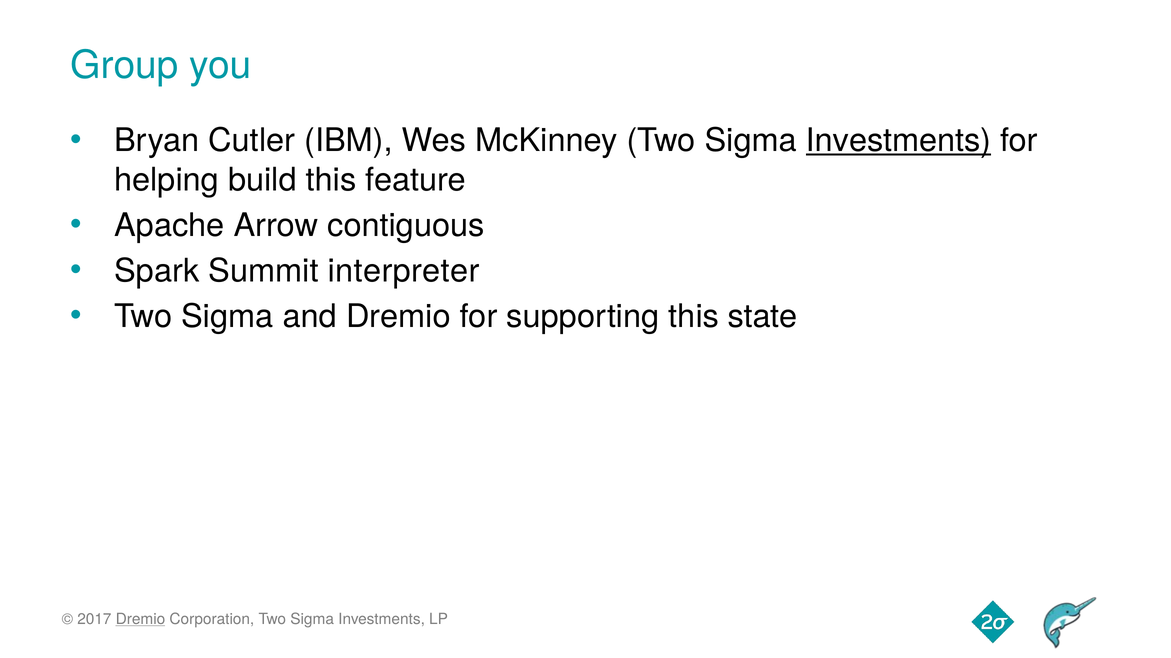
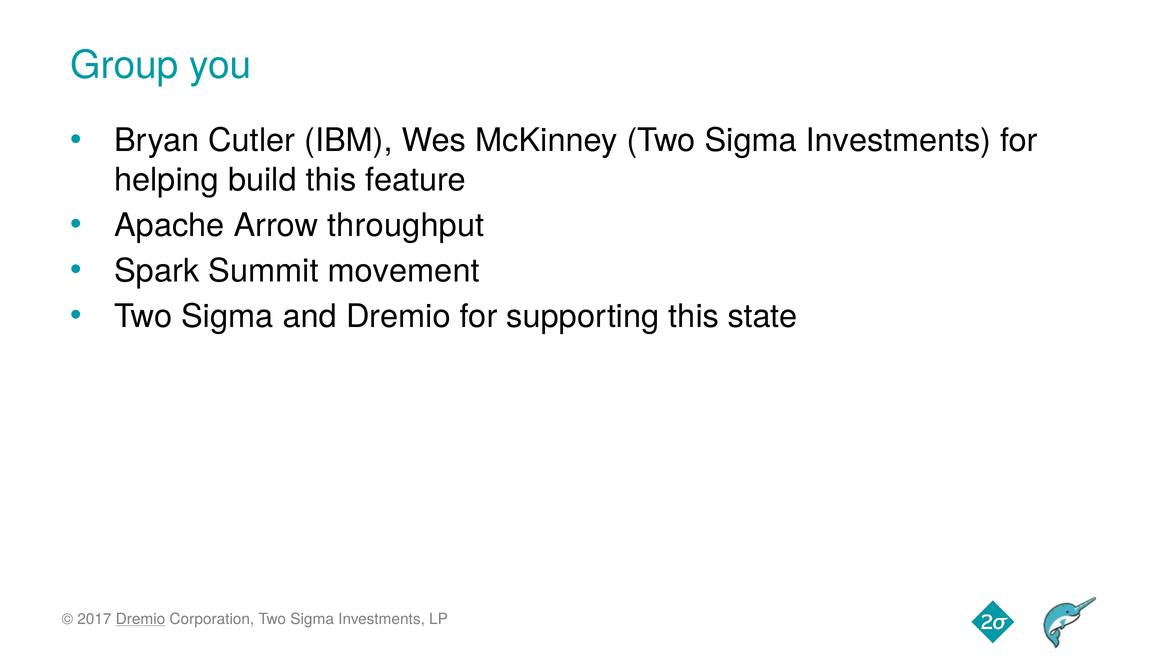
Investments at (899, 141) underline: present -> none
contiguous: contiguous -> throughput
interpreter: interpreter -> movement
